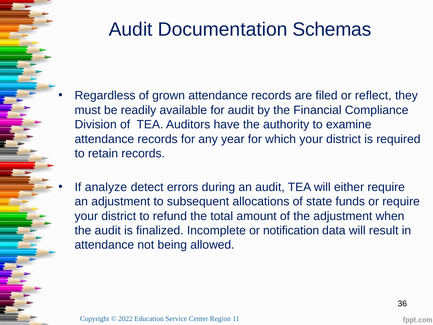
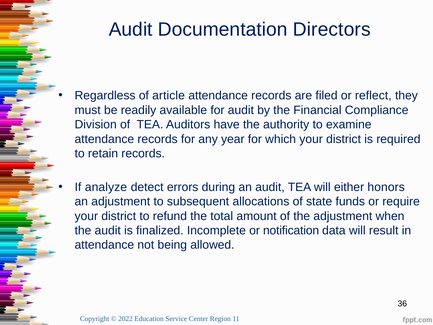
Schemas: Schemas -> Directors
grown: grown -> article
either require: require -> honors
